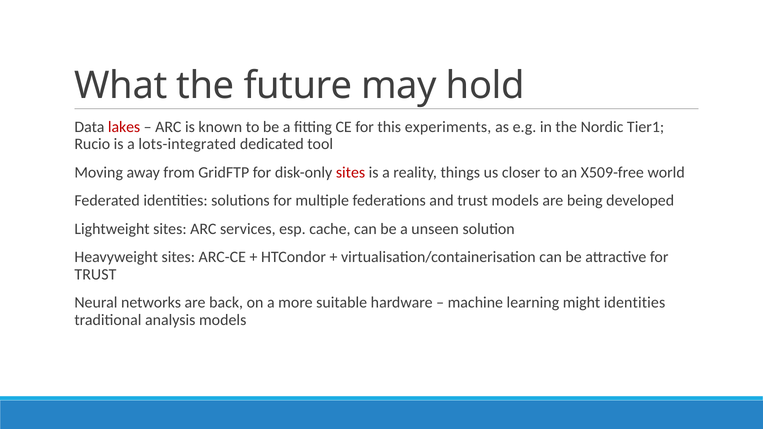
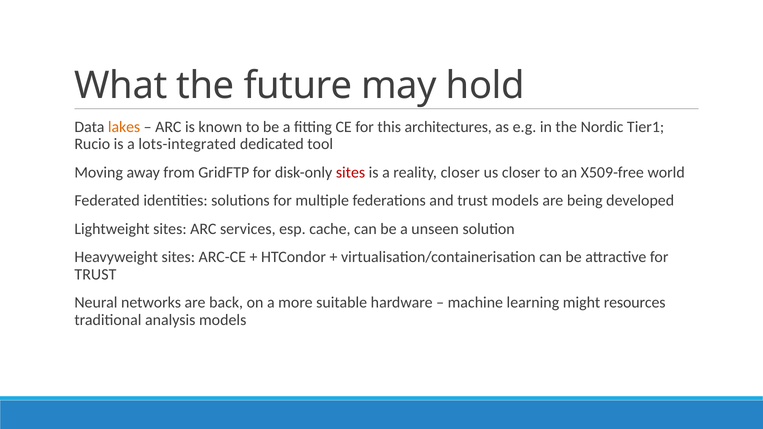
lakes colour: red -> orange
experiments: experiments -> architectures
reality things: things -> closer
might identities: identities -> resources
